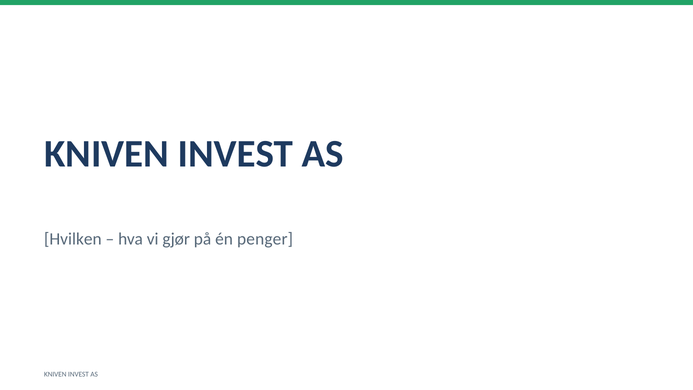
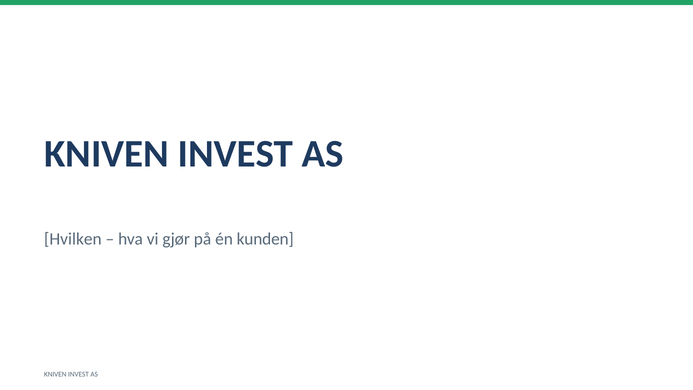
penger: penger -> kunden
